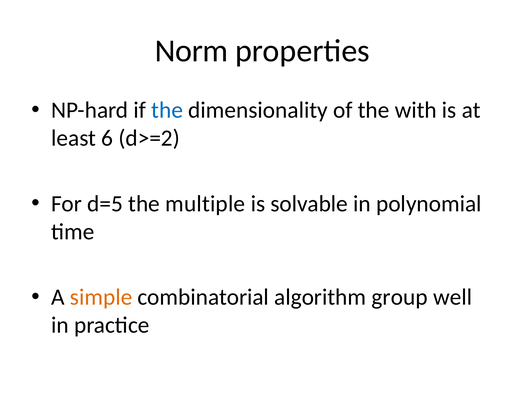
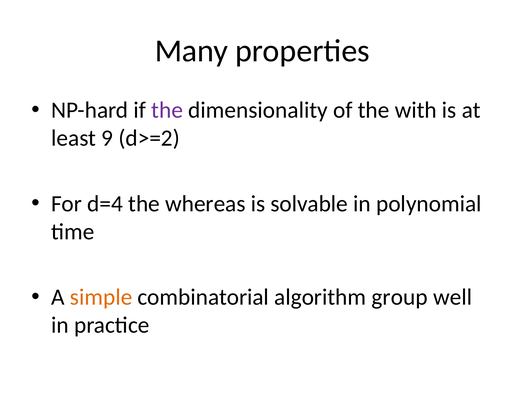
Norm: Norm -> Many
the at (167, 110) colour: blue -> purple
6: 6 -> 9
d=5: d=5 -> d=4
multiple: multiple -> whereas
